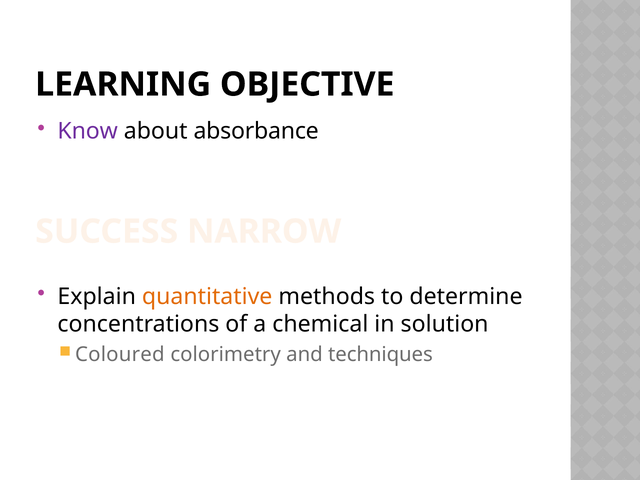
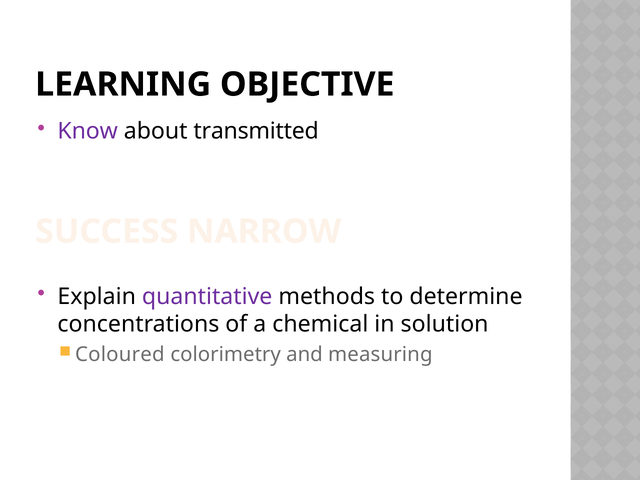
absorbance: absorbance -> transmitted
quantitative colour: orange -> purple
techniques: techniques -> measuring
